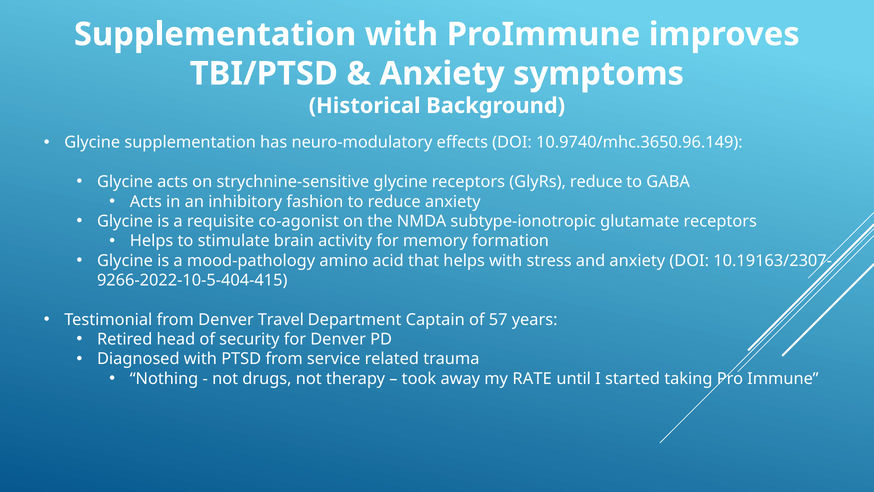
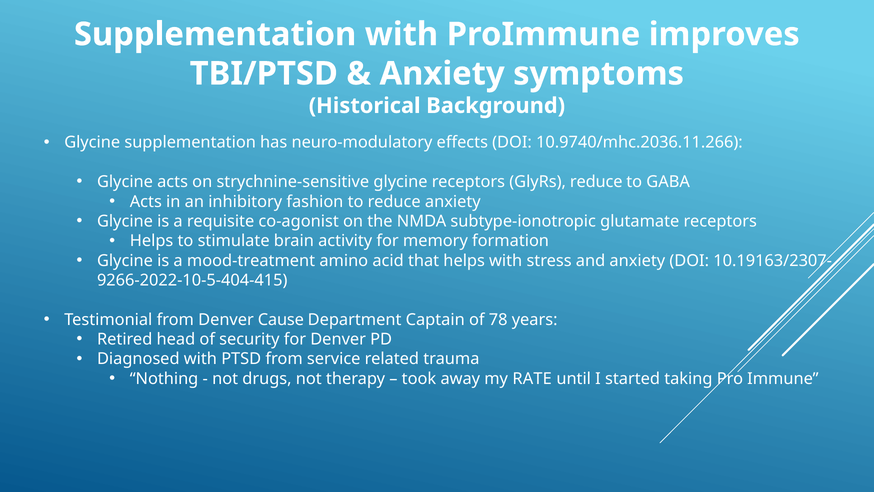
10.9740/mhc.3650.96.149: 10.9740/mhc.3650.96.149 -> 10.9740/mhc.2036.11.266
mood-pathology: mood-pathology -> mood-treatment
Travel: Travel -> Cause
57: 57 -> 78
